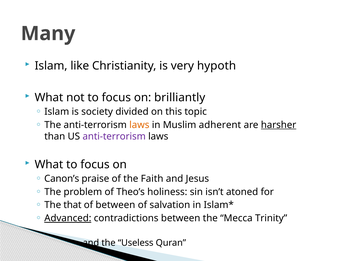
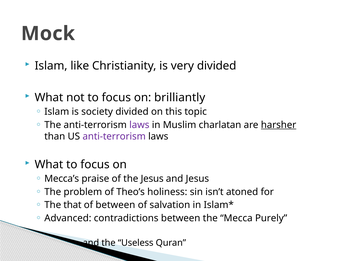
Many: Many -> Mock
very hypoth: hypoth -> divided
laws at (139, 125) colour: orange -> purple
adherent: adherent -> charlatan
Canon’s: Canon’s -> Mecca’s
the Faith: Faith -> Jesus
Advanced underline: present -> none
Trinity: Trinity -> Purely
